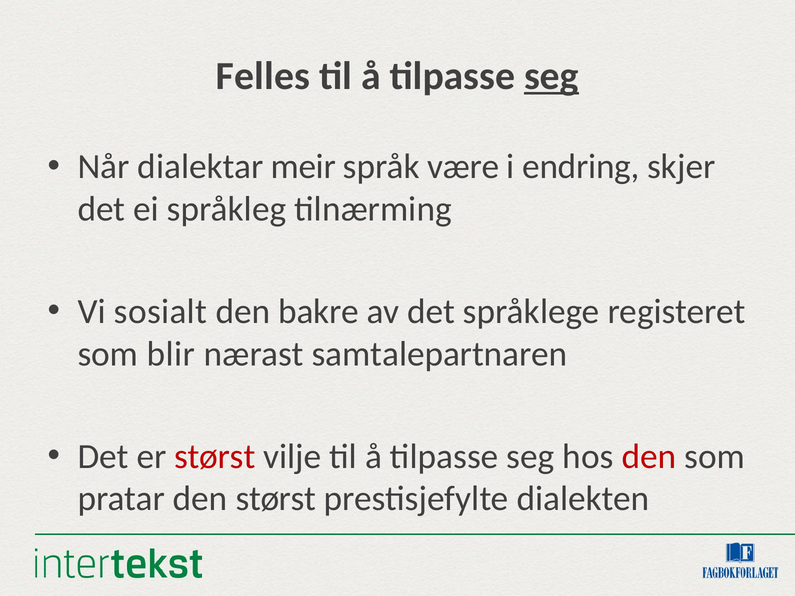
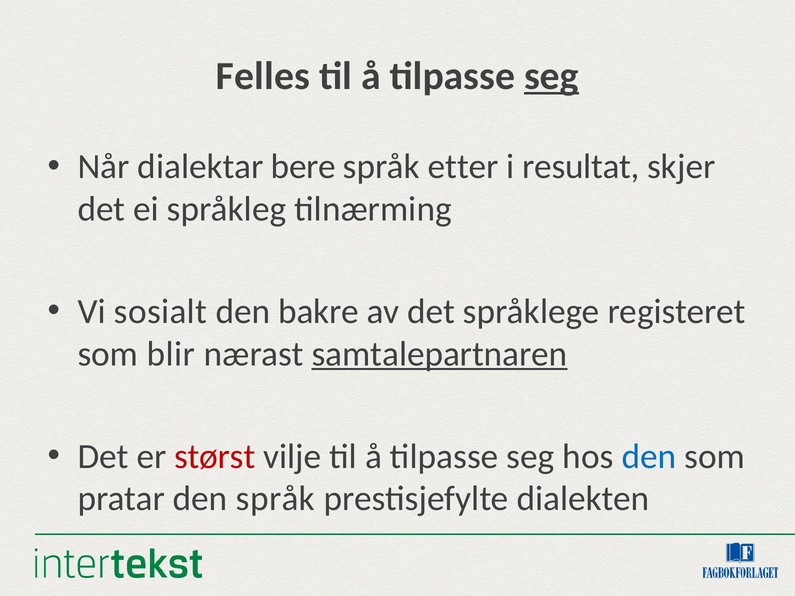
meir: meir -> bere
være: være -> etter
endring: endring -> resultat
samtalepartnaren underline: none -> present
den at (649, 457) colour: red -> blue
den størst: størst -> språk
